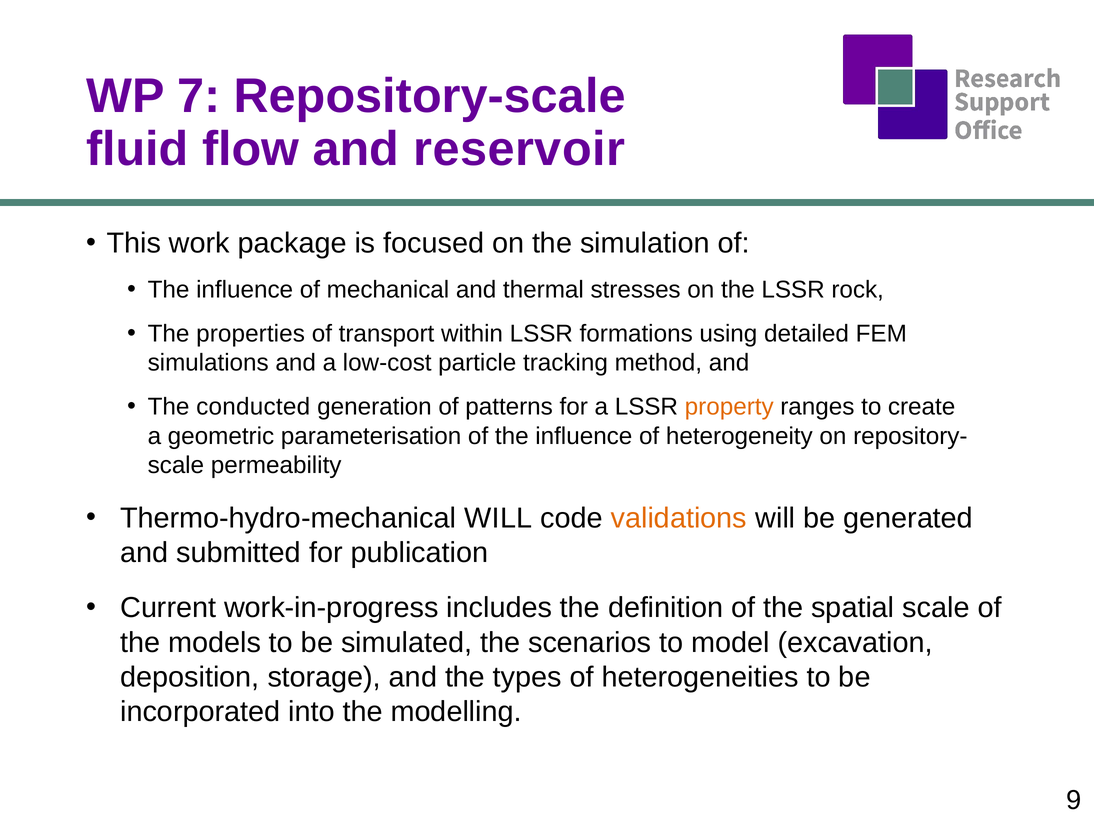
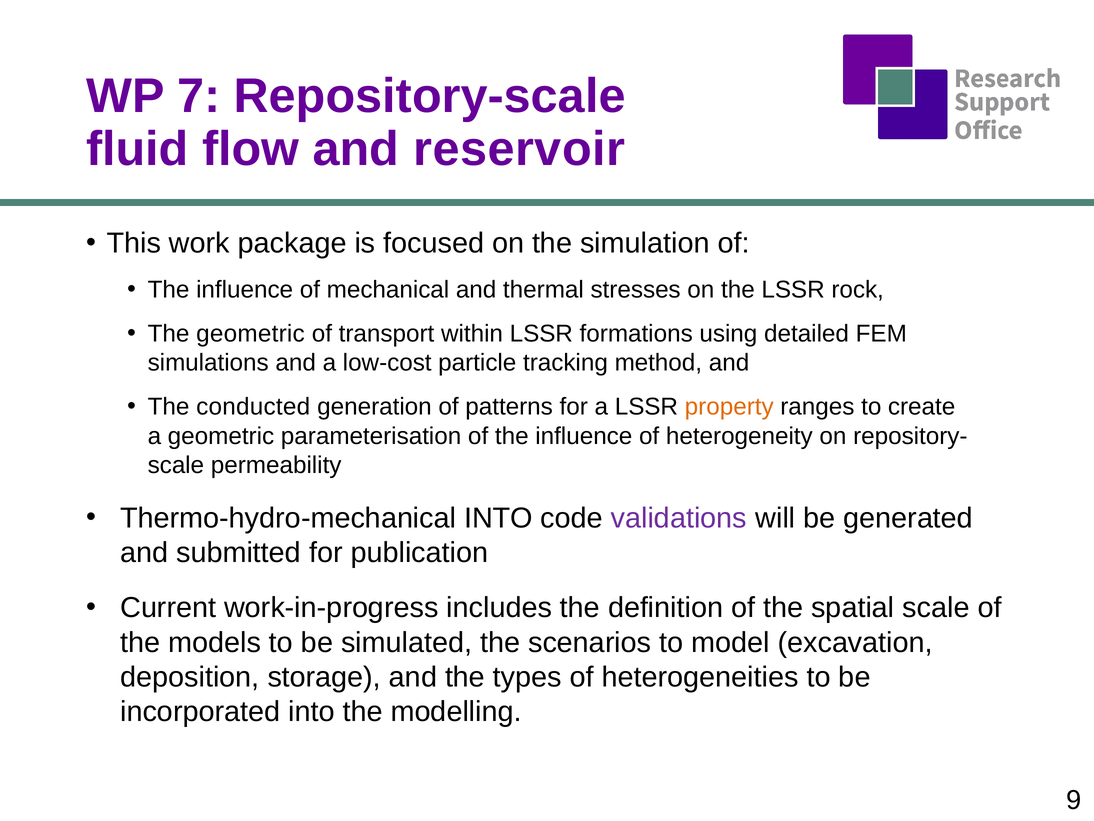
The properties: properties -> geometric
Thermo-hydro-mechanical WILL: WILL -> INTO
validations colour: orange -> purple
